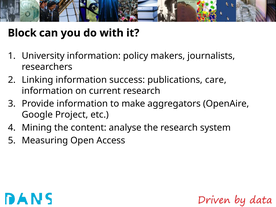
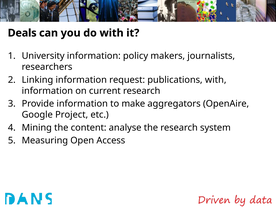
Block: Block -> Deals
success: success -> request
publications care: care -> with
